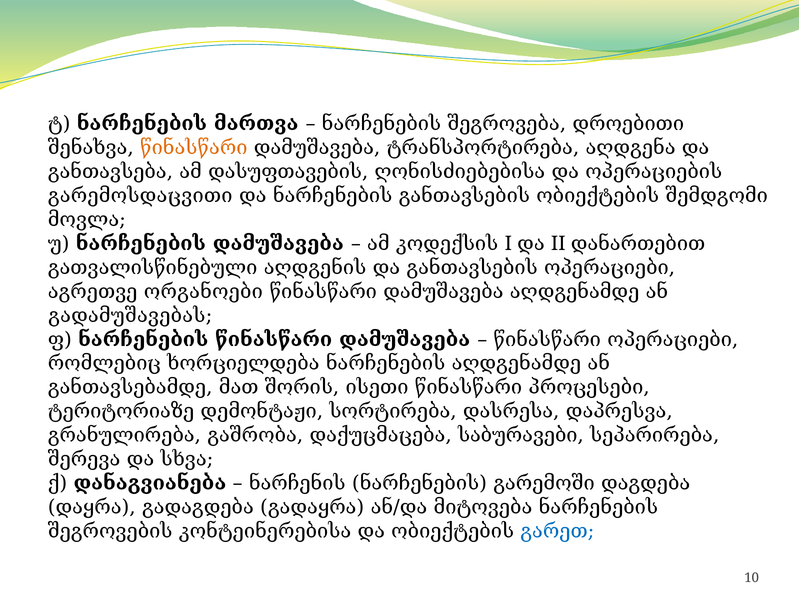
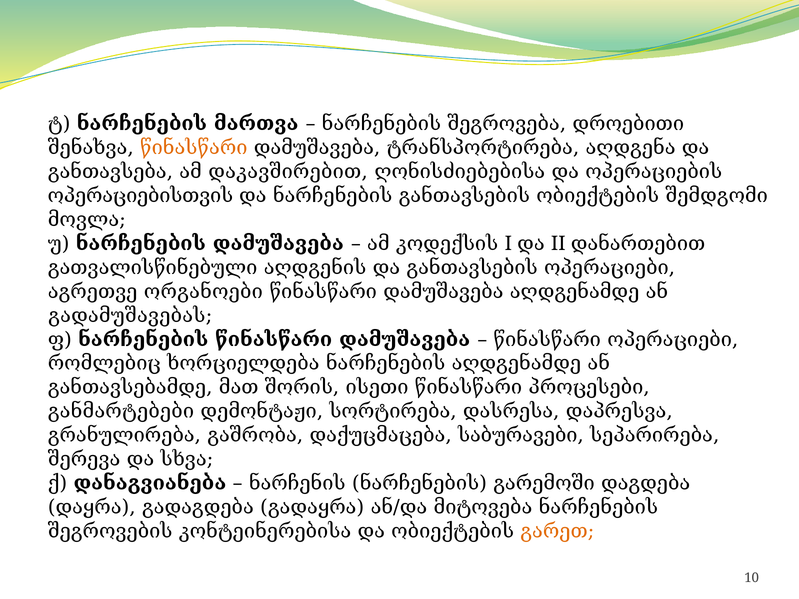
დასუფთავების: დასუფთავების -> დაკავშირებით
გარემოსდაცვითი: გარემოსდაცვითი -> ოპერაციებისთვის
ტერიტორიაზე: ტერიტორიაზე -> განმარტებები
გარეთ colour: blue -> orange
